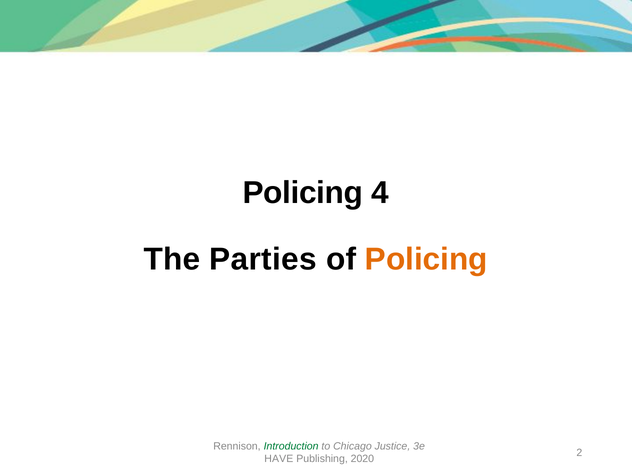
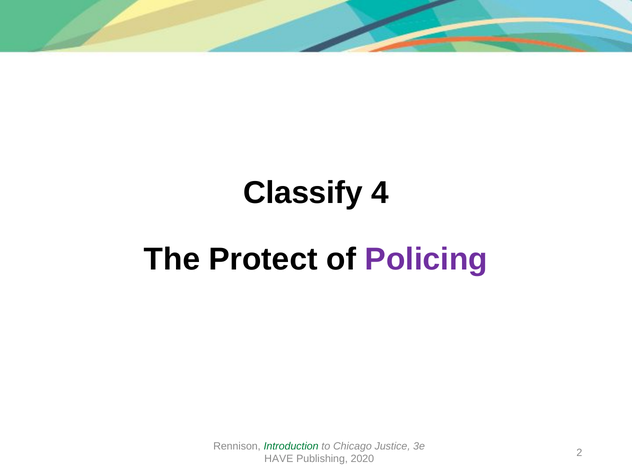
Policing at (303, 193): Policing -> Classify
Parties: Parties -> Protect
Policing at (426, 259) colour: orange -> purple
